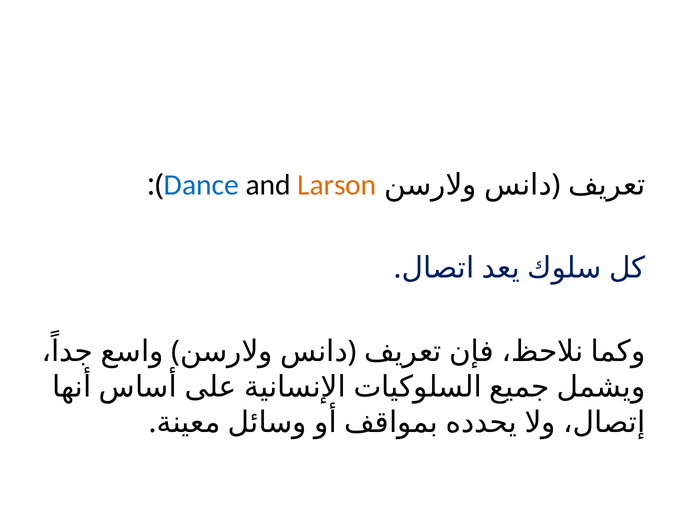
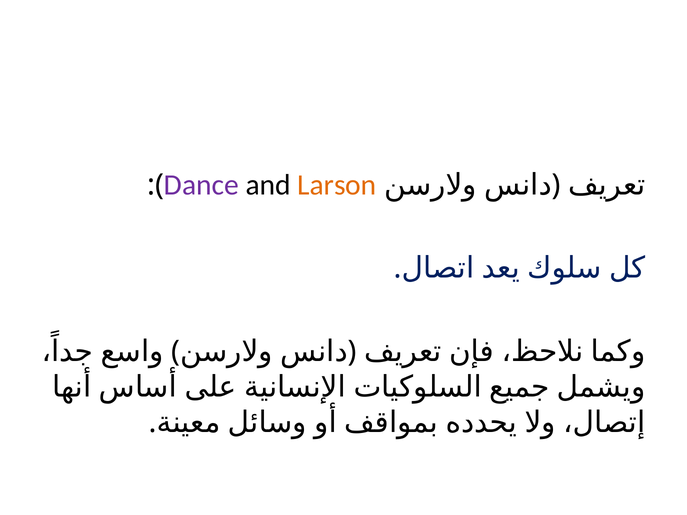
Dance colour: blue -> purple
